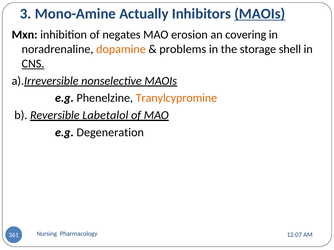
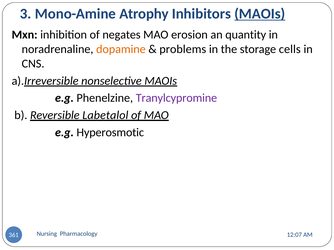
Actually: Actually -> Atrophy
covering: covering -> quantity
shell: shell -> cells
CNS underline: present -> none
Tranylcypromine colour: orange -> purple
Degeneration: Degeneration -> Hyperosmotic
